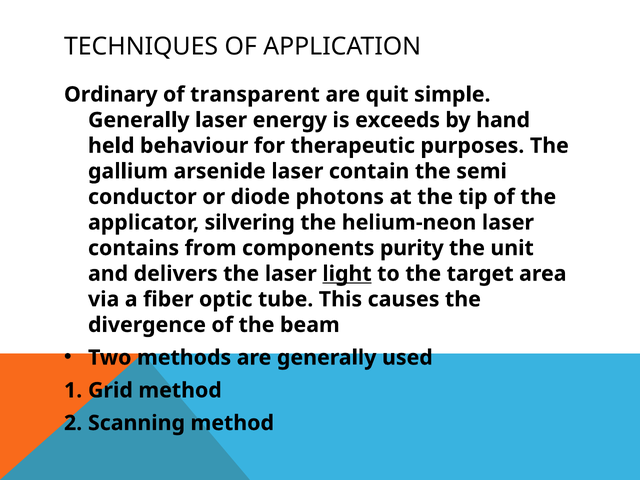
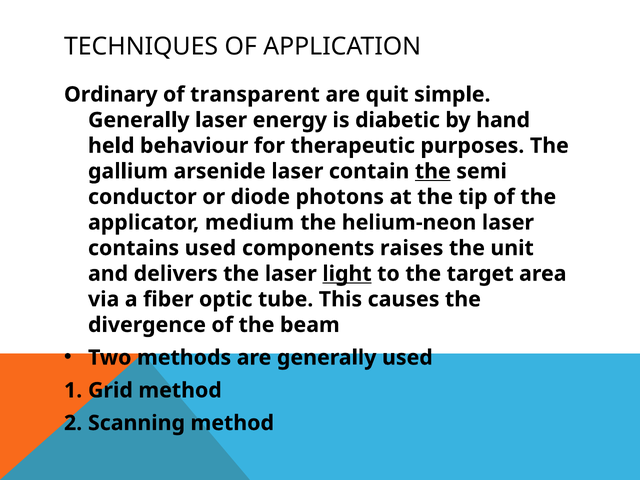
exceeds: exceeds -> diabetic
the at (433, 171) underline: none -> present
silvering: silvering -> medium
contains from: from -> used
purity: purity -> raises
